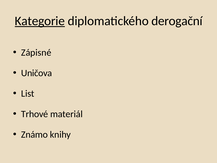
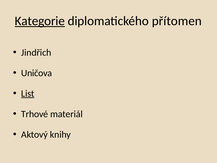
derogační: derogační -> přítomen
Zápisné: Zápisné -> Jindřich
List underline: none -> present
Známo: Známo -> Aktový
